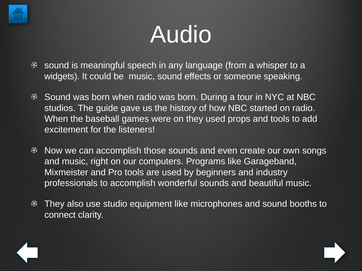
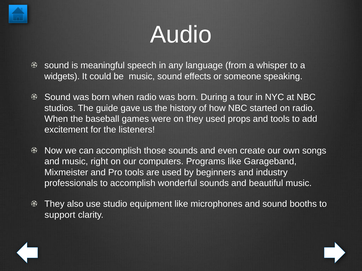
connect: connect -> support
